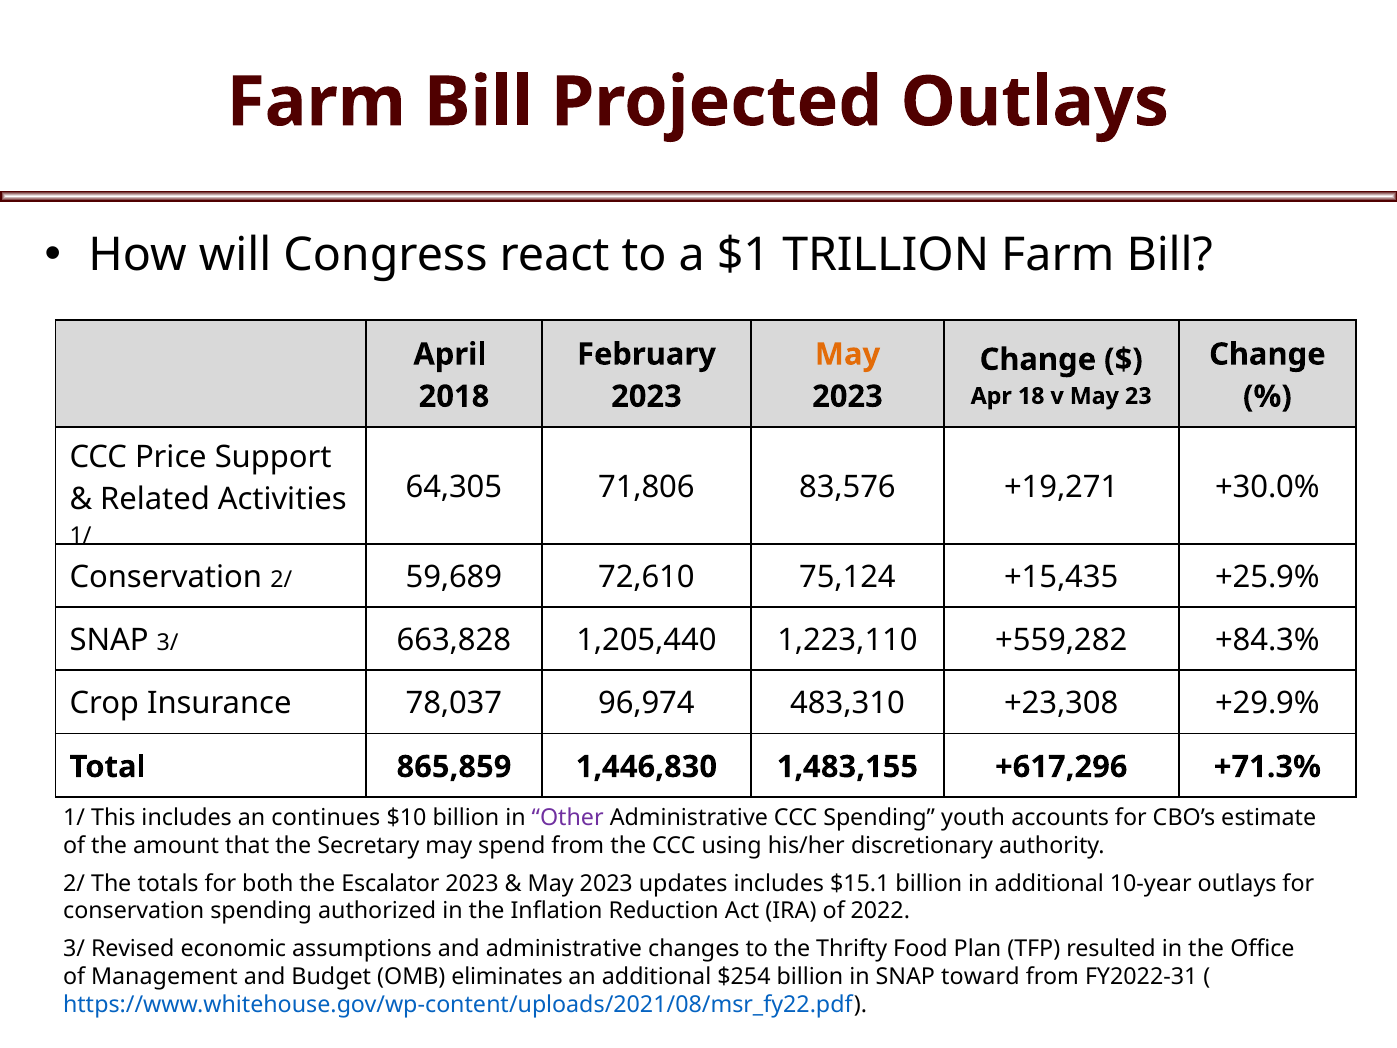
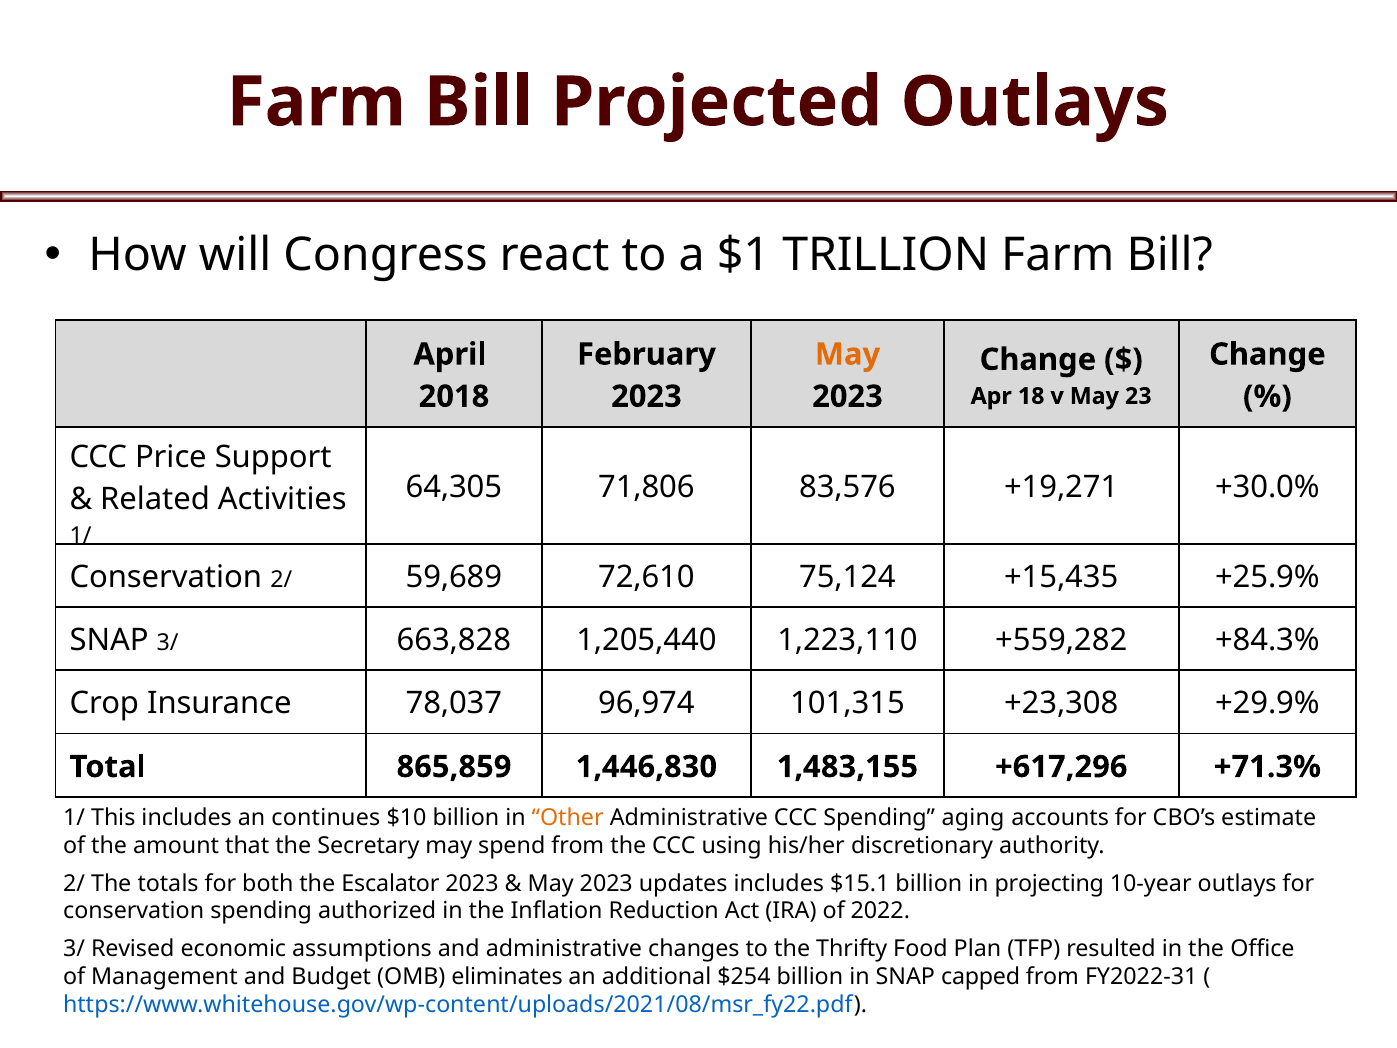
483,310: 483,310 -> 101,315
Other colour: purple -> orange
youth: youth -> aging
in additional: additional -> projecting
toward: toward -> capped
